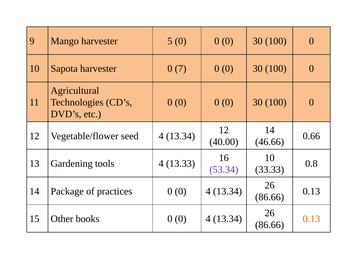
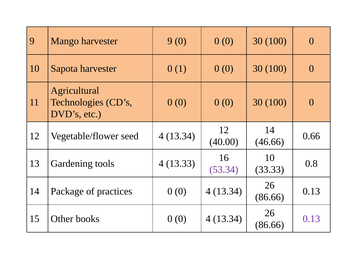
harvester 5: 5 -> 9
7: 7 -> 1
0.13 at (311, 219) colour: orange -> purple
